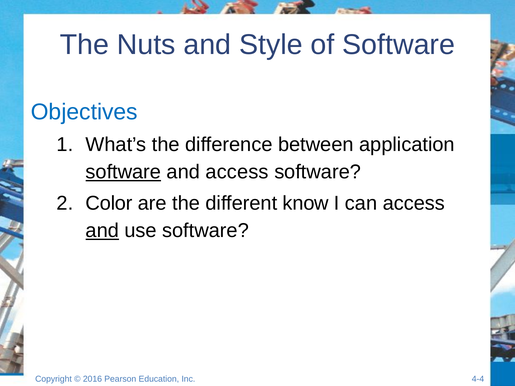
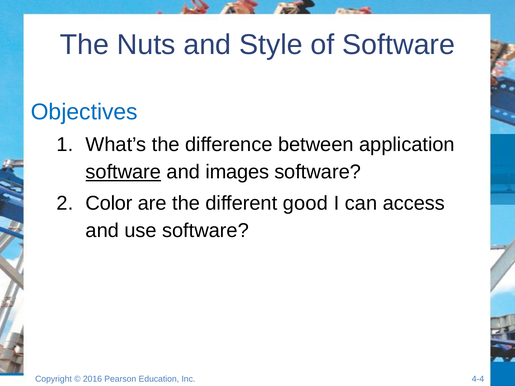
and access: access -> images
know: know -> good
and at (102, 231) underline: present -> none
